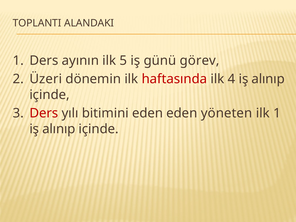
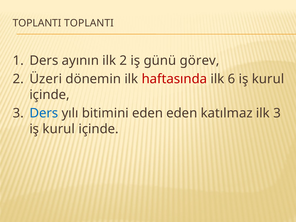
TOPLANTI ALANDAKI: ALANDAKI -> TOPLANTI
ilk 5: 5 -> 2
4: 4 -> 6
alınıp at (268, 79): alınıp -> kurul
Ders at (44, 113) colour: red -> blue
yöneten: yöneten -> katılmaz
ilk 1: 1 -> 3
alınıp at (59, 129): alınıp -> kurul
